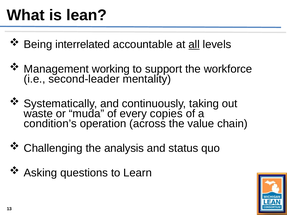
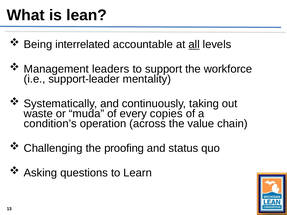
working: working -> leaders
second-leader: second-leader -> support-leader
analysis: analysis -> proofing
